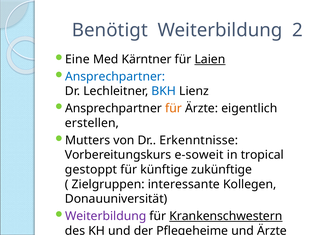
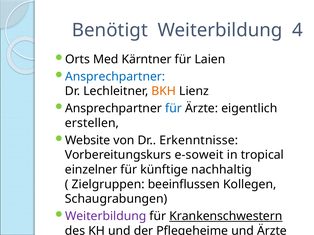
2: 2 -> 4
Eine: Eine -> Orts
Laien underline: present -> none
BKH colour: blue -> orange
für at (174, 109) colour: orange -> blue
Mutters: Mutters -> Website
gestoppt: gestoppt -> einzelner
zukünftige: zukünftige -> nachhaltig
interessante: interessante -> beeinflussen
Donauuniversität: Donauuniversität -> Schaugrabungen
